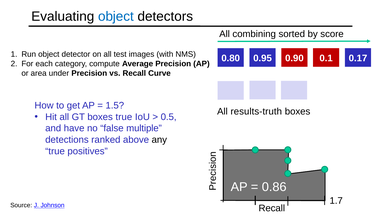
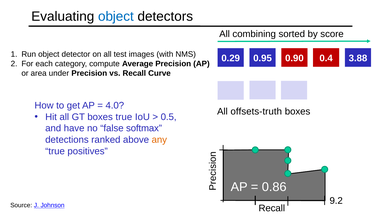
0.80: 0.80 -> 0.29
0.1: 0.1 -> 0.4
0.17: 0.17 -> 3.88
1.5: 1.5 -> 4.0
results-truth: results-truth -> offsets-truth
multiple: multiple -> softmax
any colour: black -> orange
1.7: 1.7 -> 9.2
